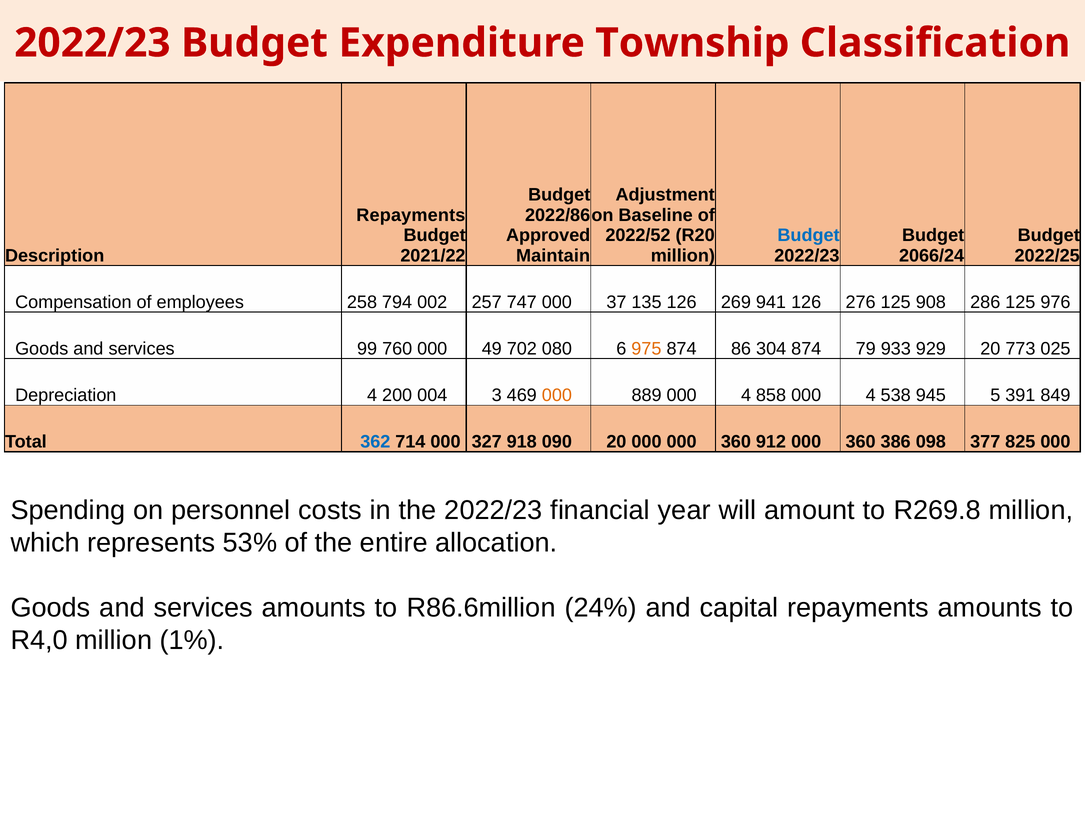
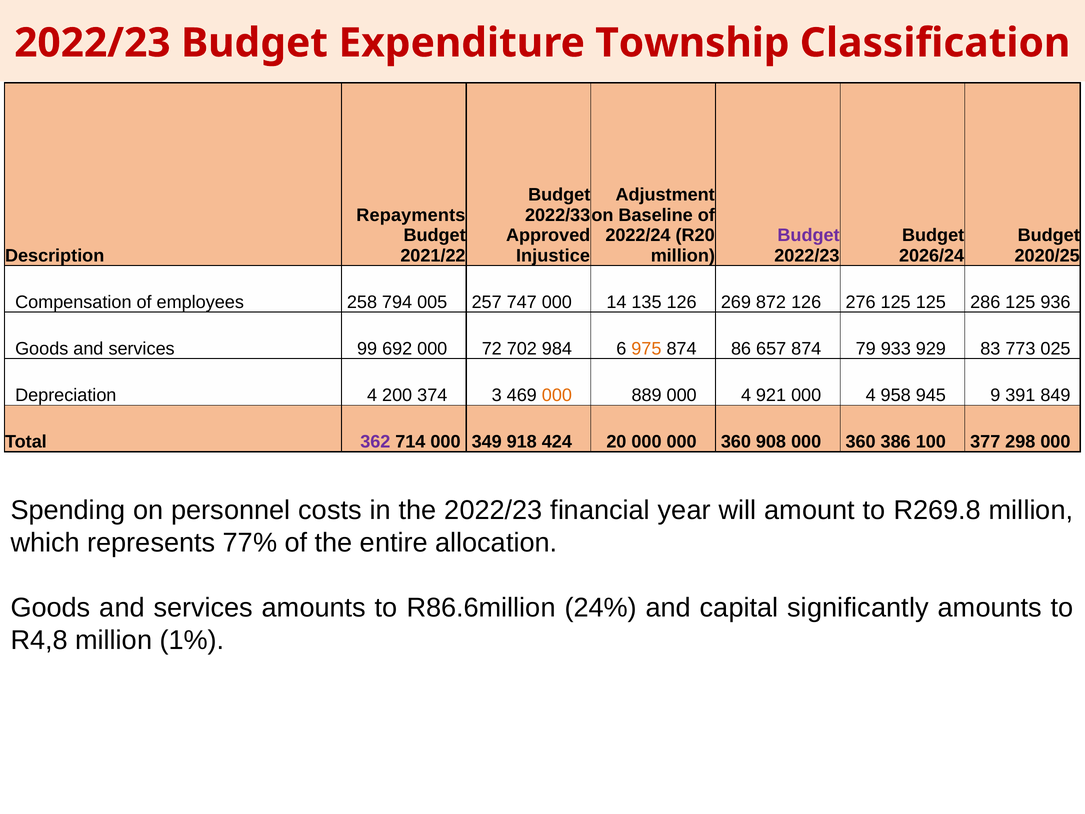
2022/86: 2022/86 -> 2022/33
2022/52: 2022/52 -> 2022/24
Budget at (809, 235) colour: blue -> purple
Maintain: Maintain -> Injustice
2066/24: 2066/24 -> 2026/24
2022/25: 2022/25 -> 2020/25
002: 002 -> 005
37: 37 -> 14
941: 941 -> 872
125 908: 908 -> 125
976: 976 -> 936
760: 760 -> 692
49: 49 -> 72
080: 080 -> 984
304: 304 -> 657
929 20: 20 -> 83
004: 004 -> 374
858: 858 -> 921
538: 538 -> 958
5: 5 -> 9
362 colour: blue -> purple
327: 327 -> 349
090: 090 -> 424
912: 912 -> 908
098: 098 -> 100
825: 825 -> 298
53%: 53% -> 77%
capital repayments: repayments -> significantly
R4,0: R4,0 -> R4,8
